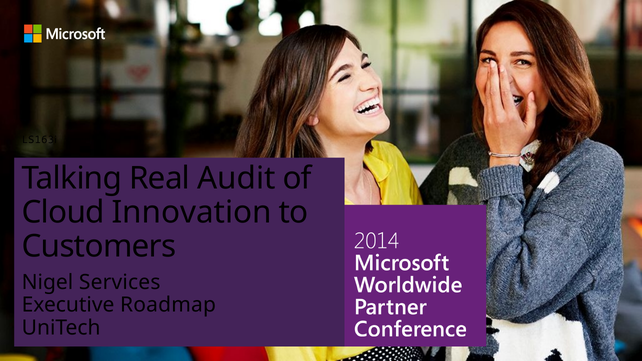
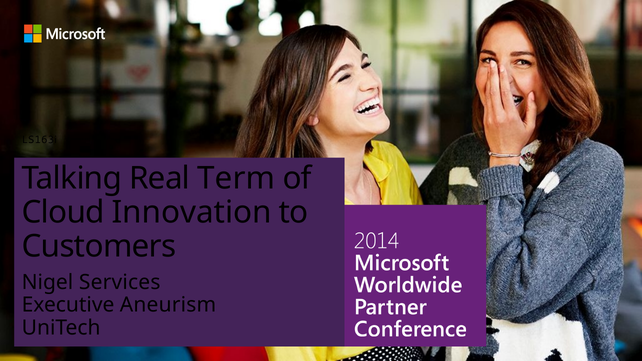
Audit: Audit -> Term
Roadmap: Roadmap -> Aneurism
